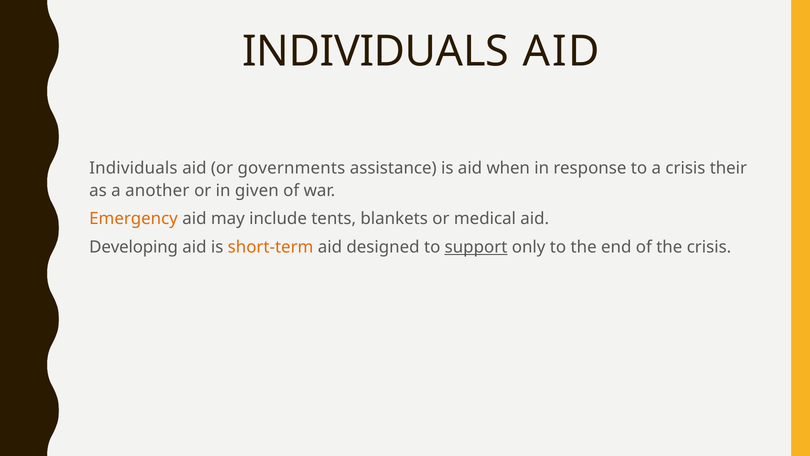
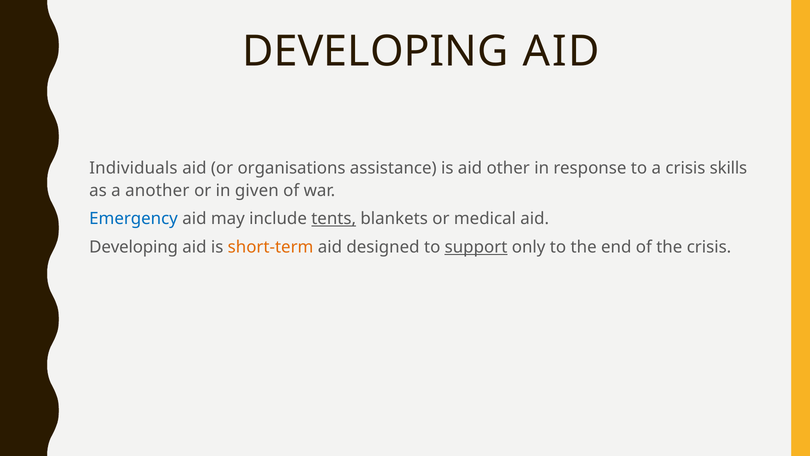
INDIVIDUALS at (376, 51): INDIVIDUALS -> DEVELOPING
governments: governments -> organisations
when: when -> other
their: their -> skills
Emergency colour: orange -> blue
tents underline: none -> present
